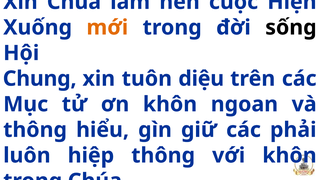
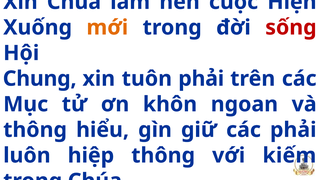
sống colour: black -> red
tuôn diệu: diệu -> phải
với khôn: khôn -> kiếm
